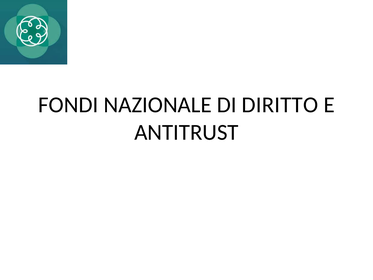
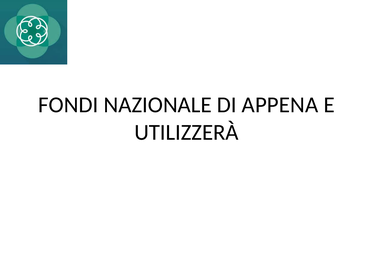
DIRITTO: DIRITTO -> APPENA
ANTITRUST: ANTITRUST -> UTILIZZERÀ
